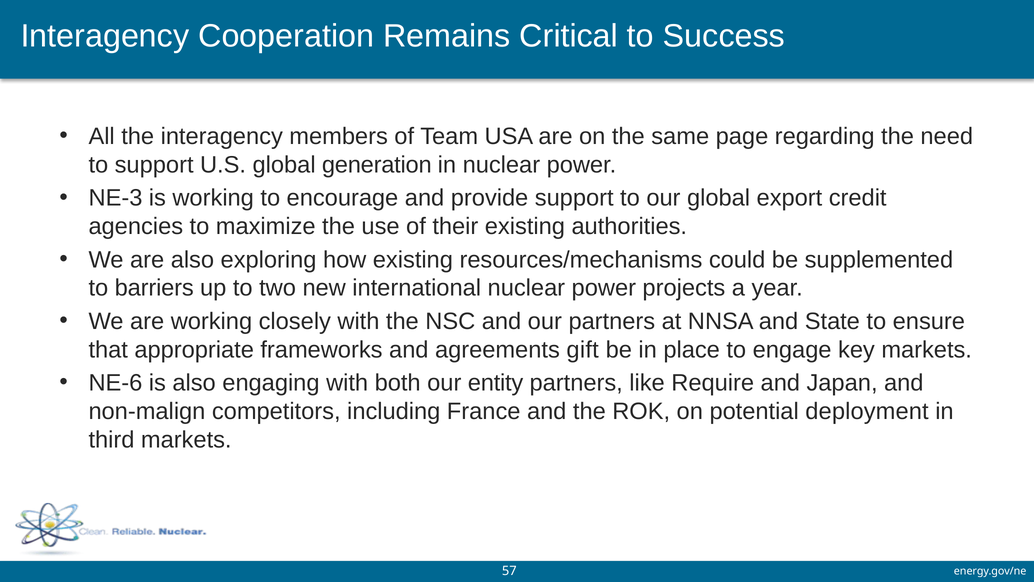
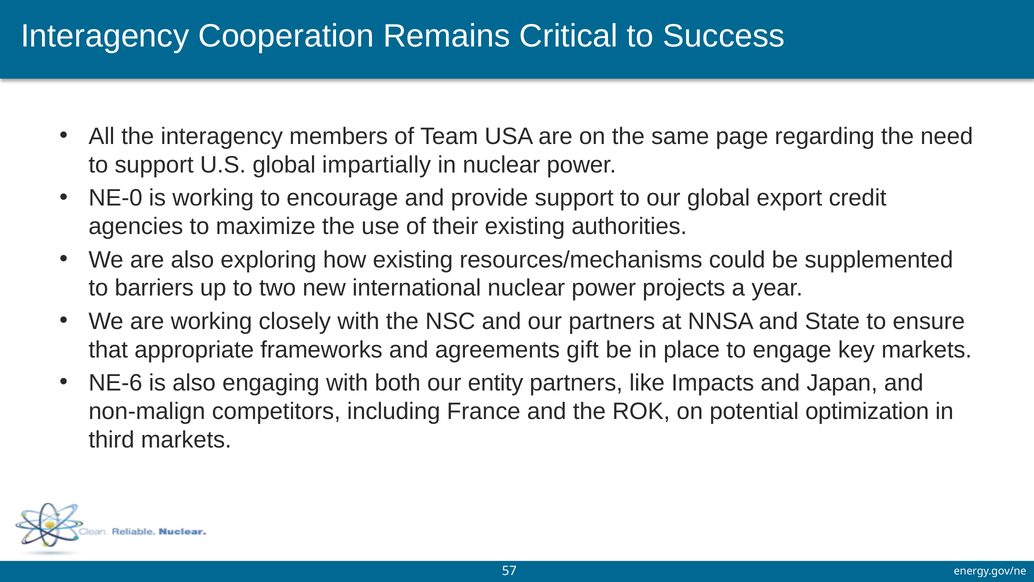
generation: generation -> impartially
NE-3: NE-3 -> NE-0
Require: Require -> Impacts
deployment: deployment -> optimization
